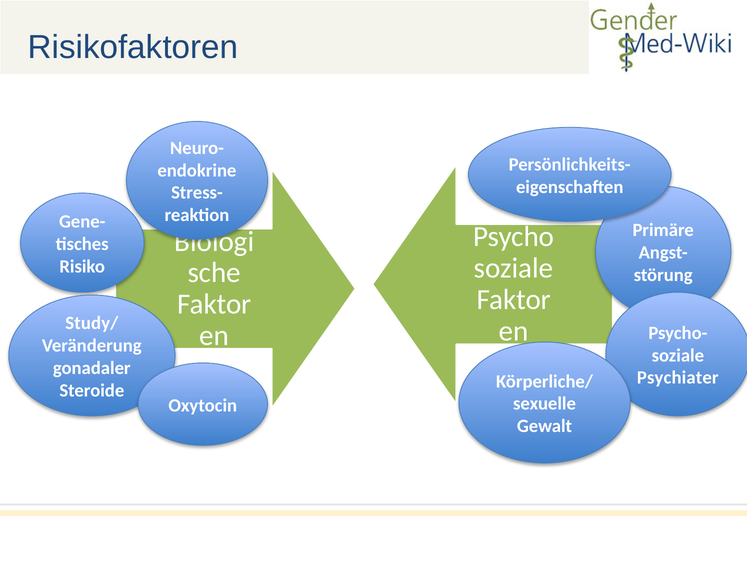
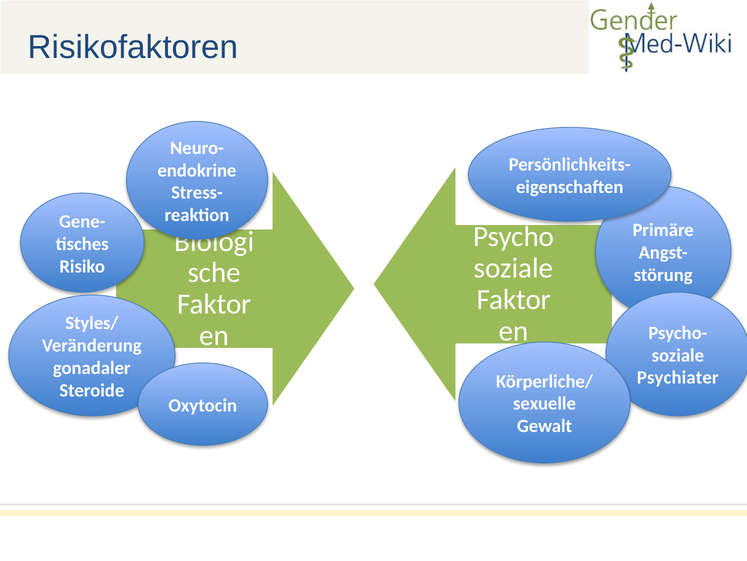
Study/: Study/ -> Styles/
